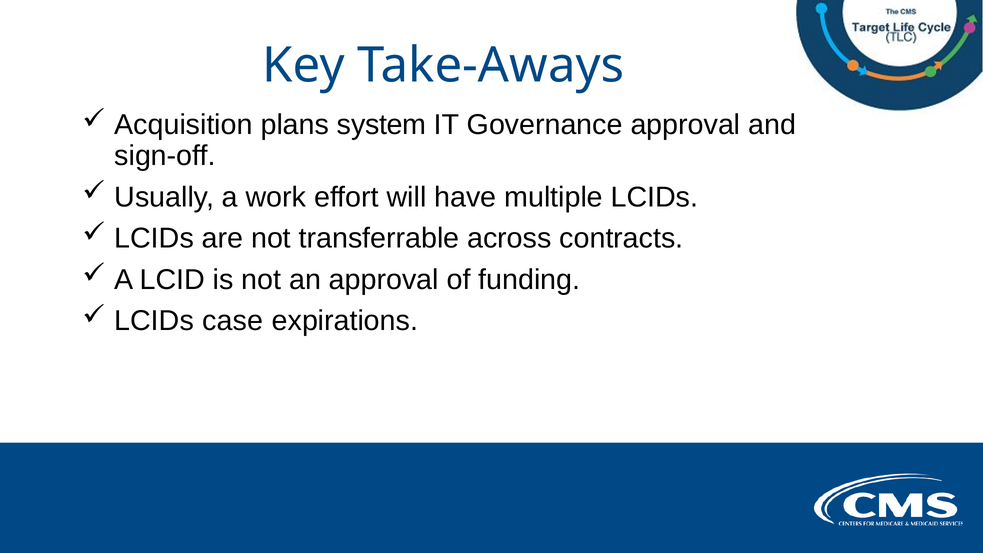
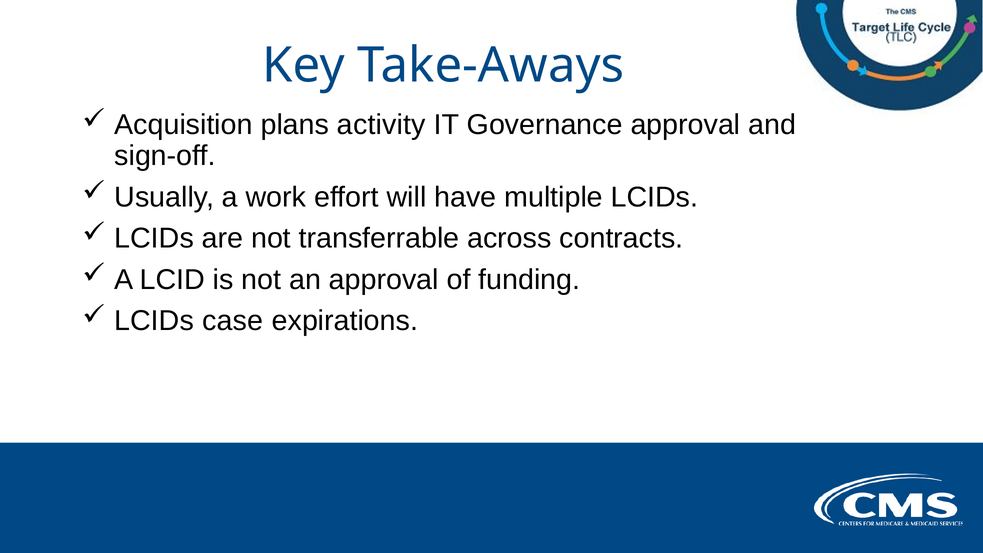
system: system -> activity
